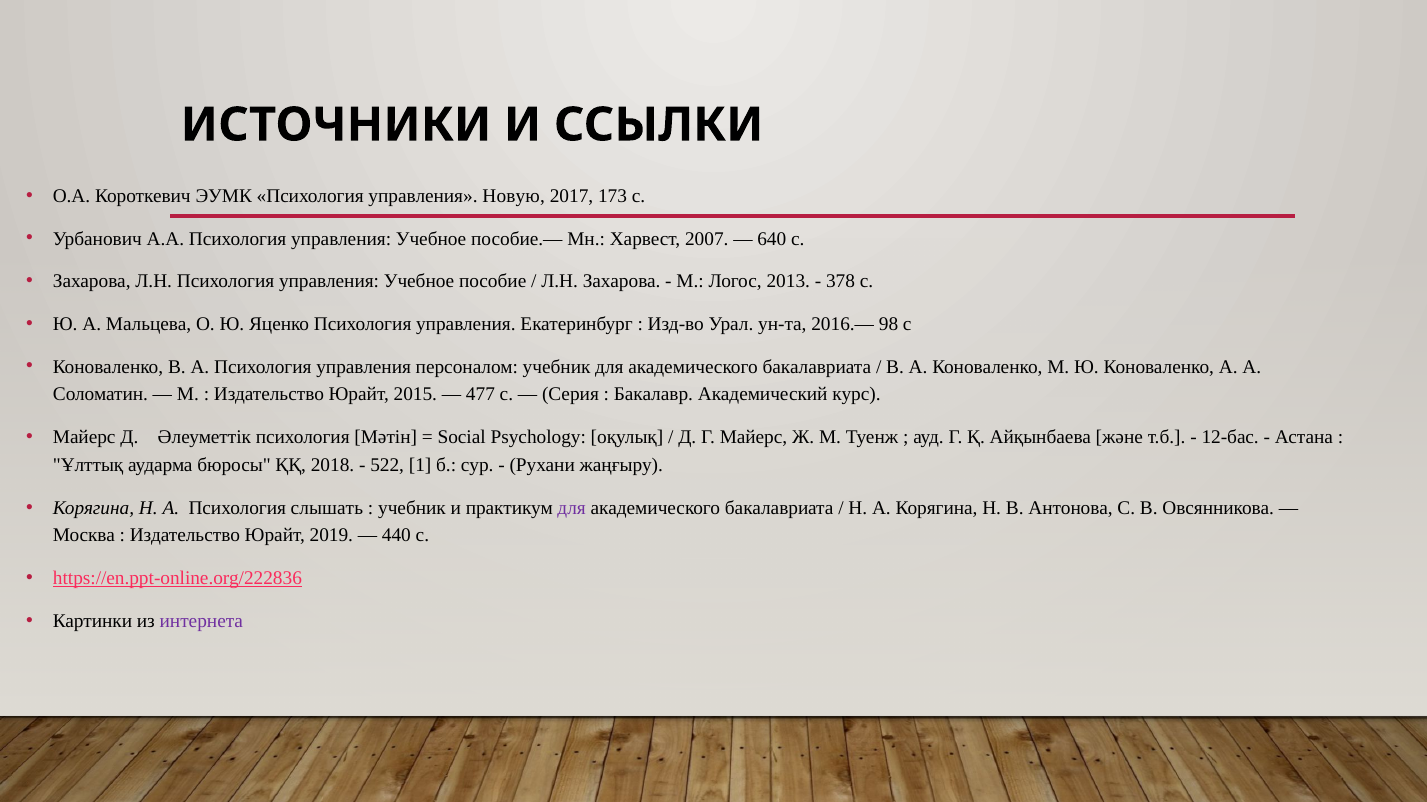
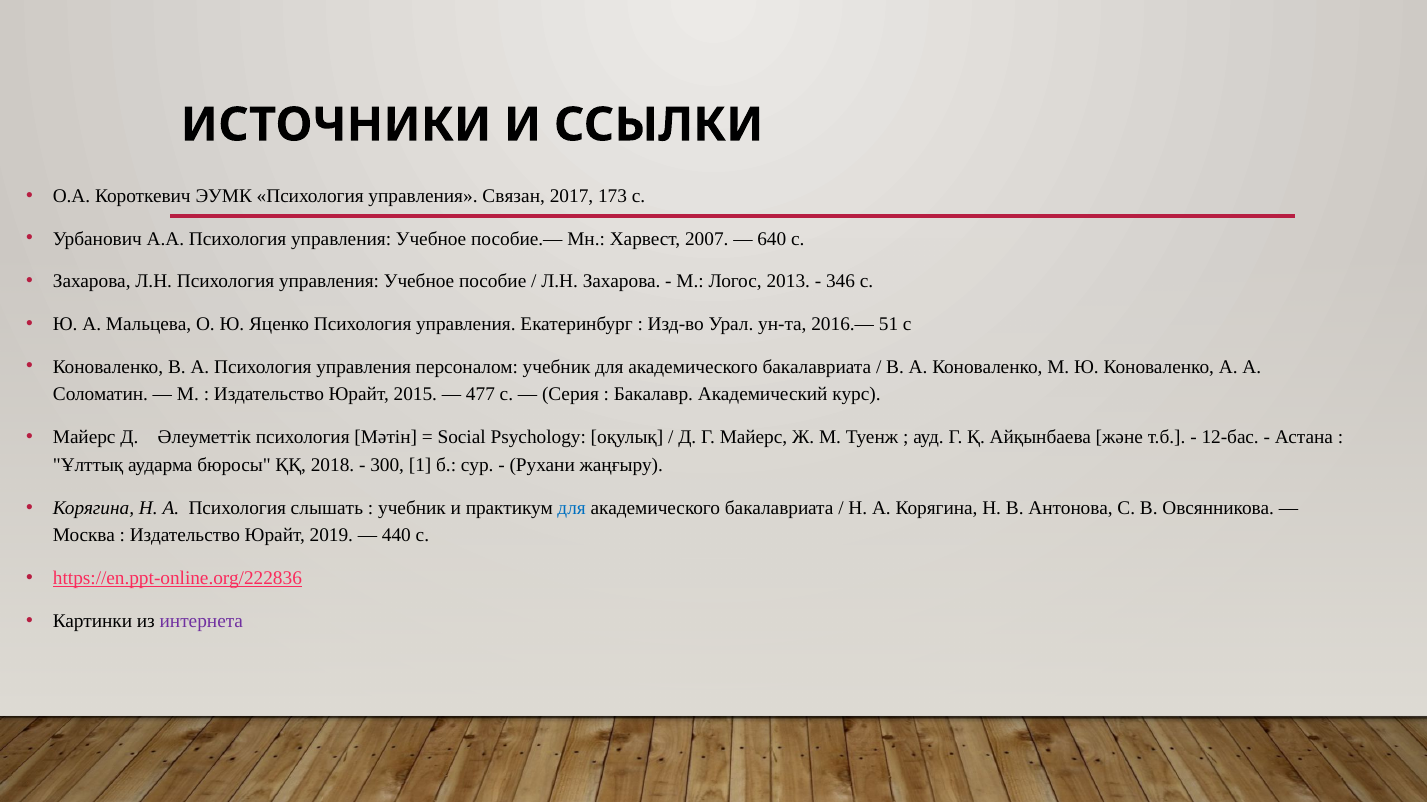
Новую: Новую -> Связан
378: 378 -> 346
98: 98 -> 51
522: 522 -> 300
для at (572, 508) colour: purple -> blue
